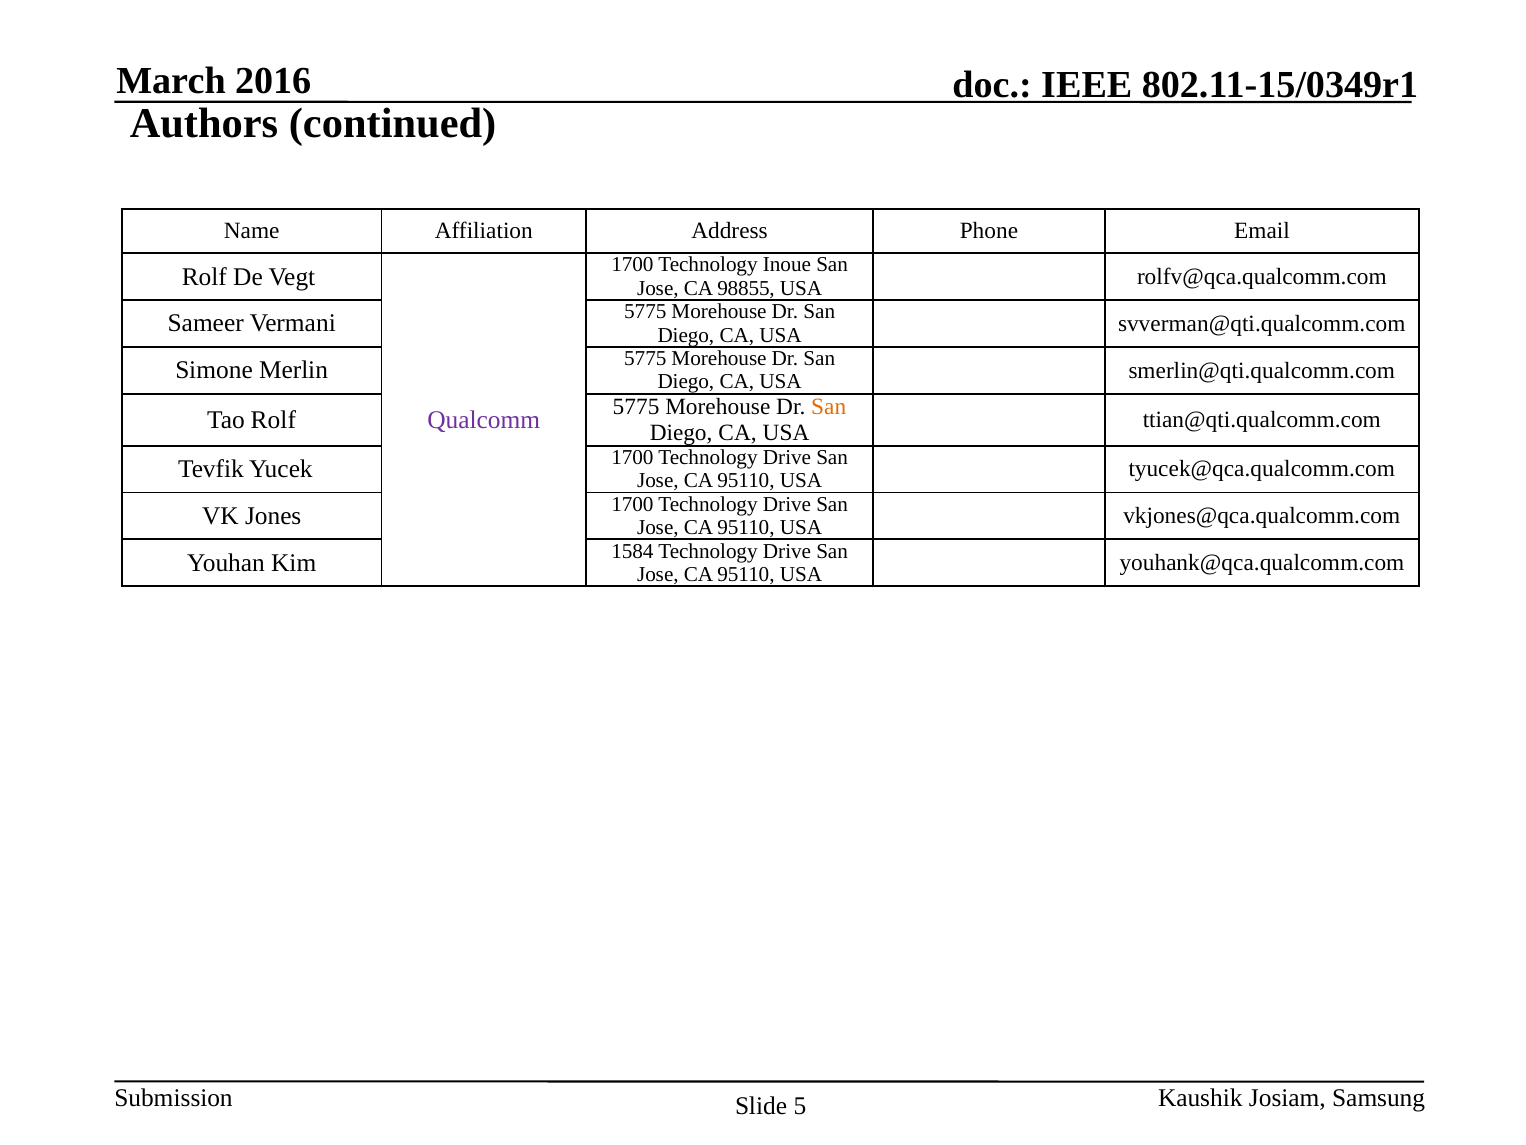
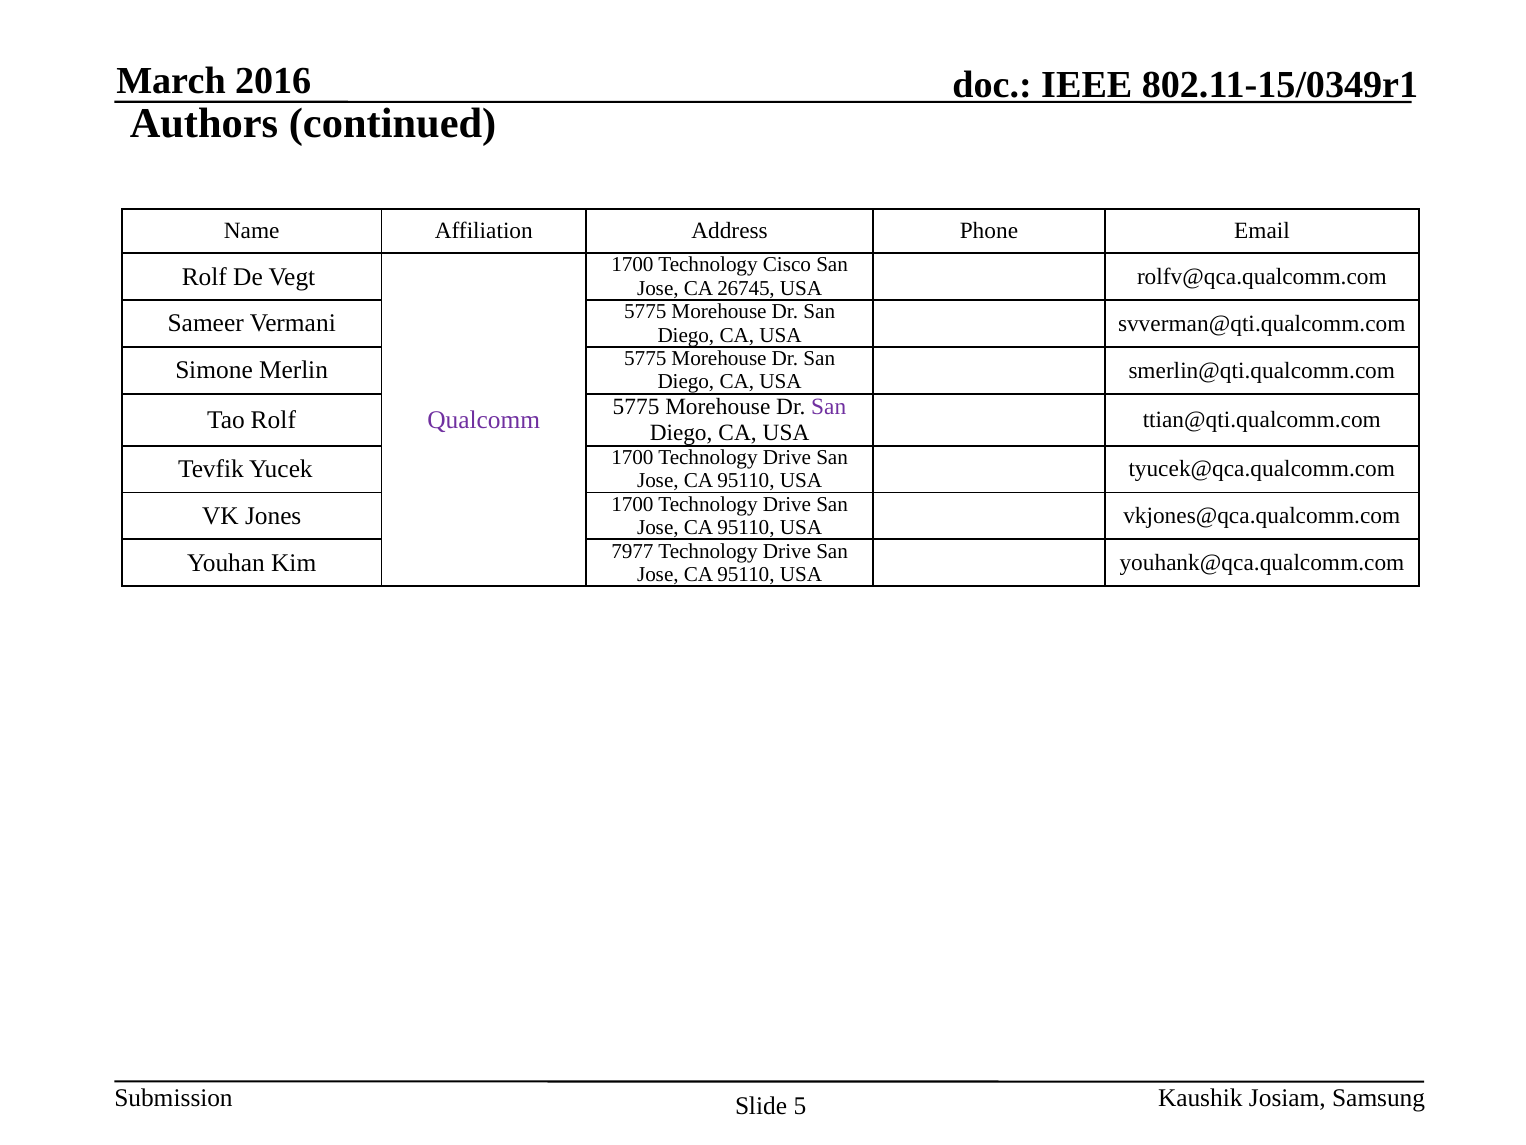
Inoue: Inoue -> Cisco
98855: 98855 -> 26745
San at (829, 407) colour: orange -> purple
1584: 1584 -> 7977
